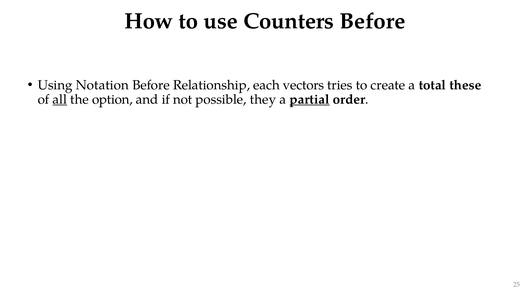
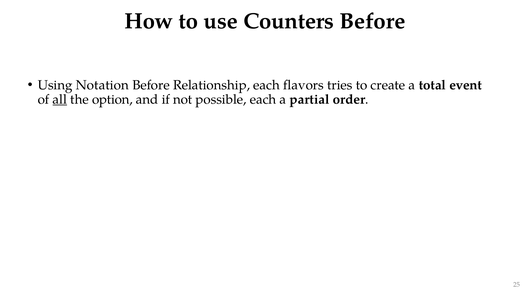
vectors: vectors -> flavors
these: these -> event
possible they: they -> each
partial underline: present -> none
